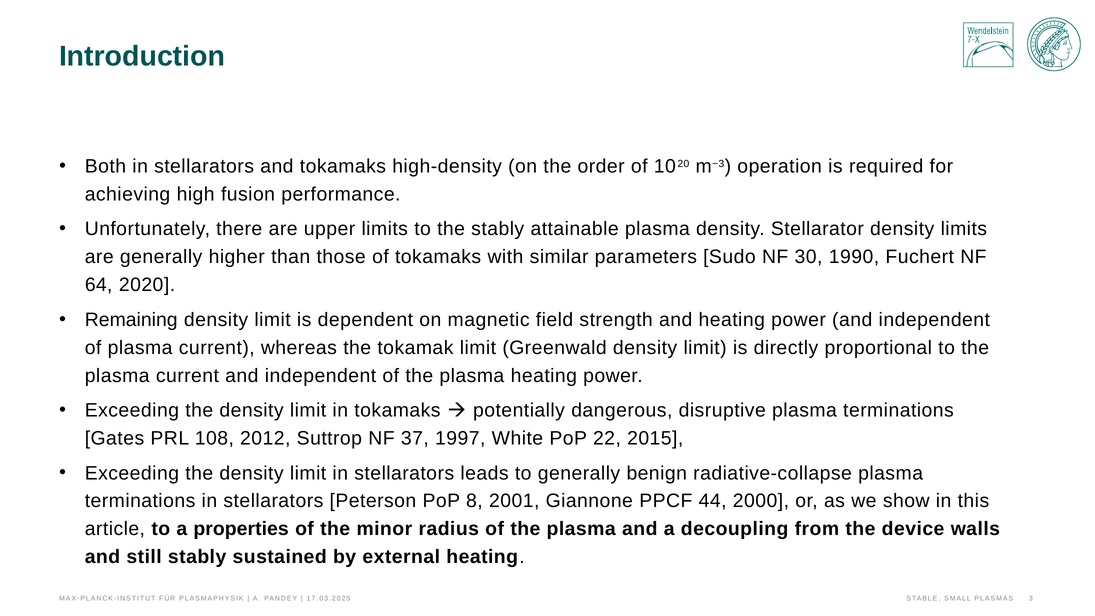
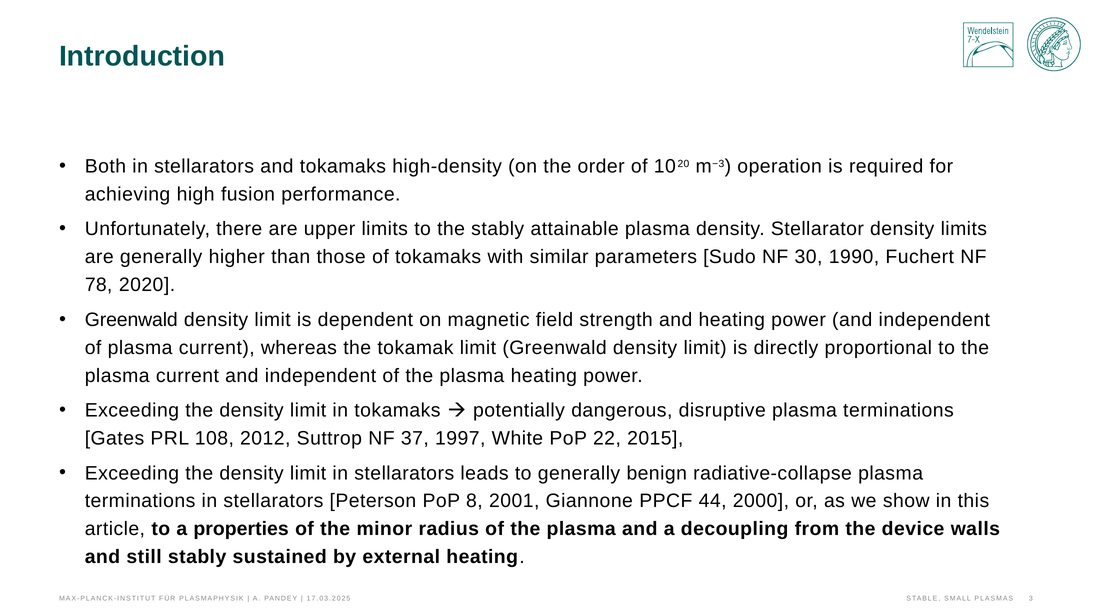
64: 64 -> 78
Remaining at (131, 320): Remaining -> Greenwald
